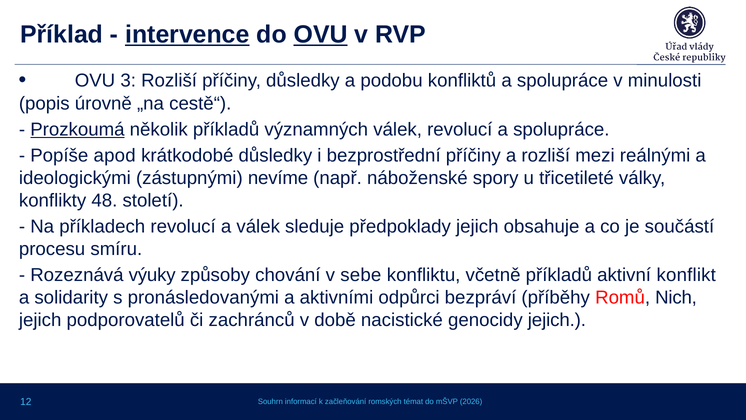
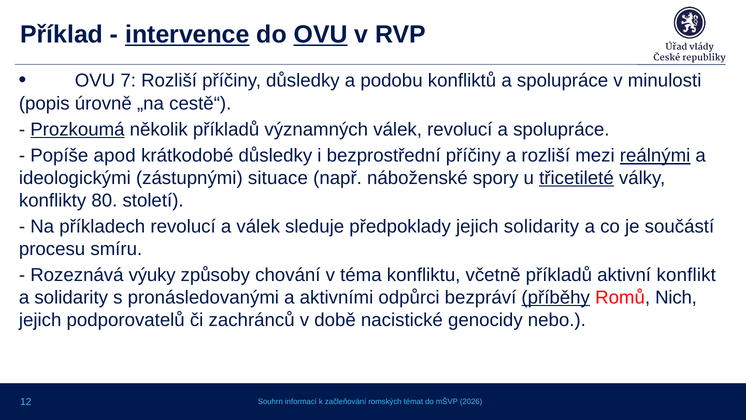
3: 3 -> 7
reálnými underline: none -> present
nevíme: nevíme -> situace
třicetileté underline: none -> present
48: 48 -> 80
jejich obsahuje: obsahuje -> solidarity
sebe: sebe -> téma
příběhy underline: none -> present
genocidy jejich: jejich -> nebo
